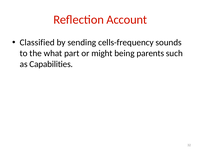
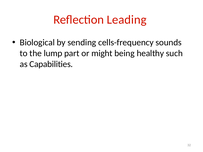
Account: Account -> Leading
Classified: Classified -> Biological
what: what -> lump
parents: parents -> healthy
